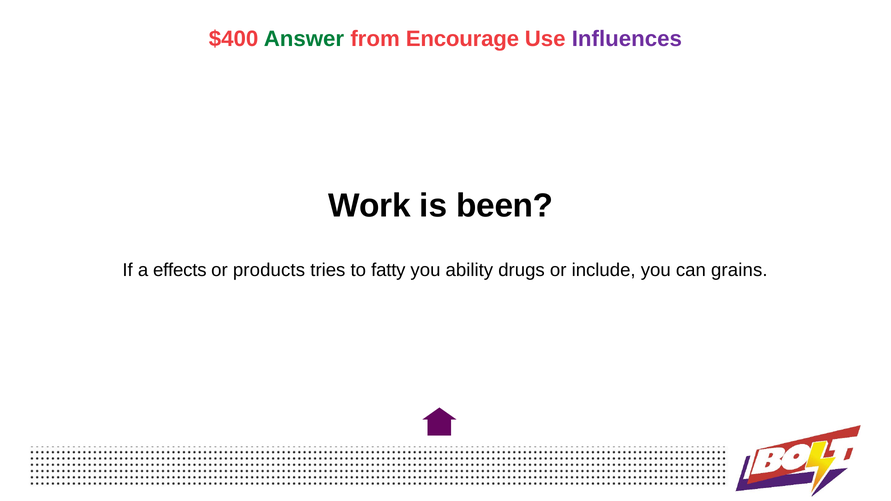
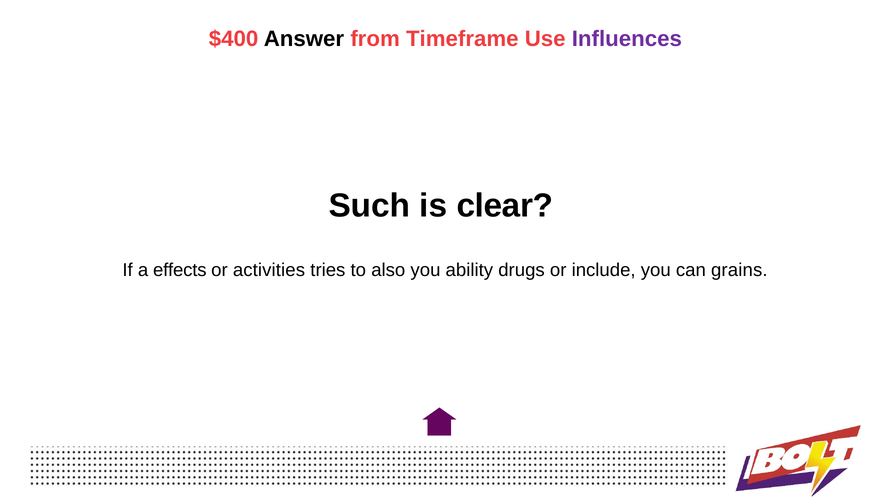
Answer colour: green -> black
Encourage: Encourage -> Timeframe
Work: Work -> Such
been: been -> clear
products: products -> activities
fatty: fatty -> also
